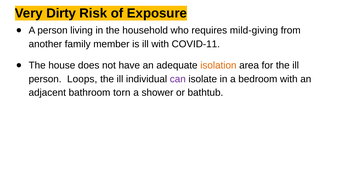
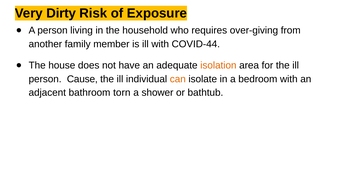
mild-giving: mild-giving -> over-giving
COVID-11: COVID-11 -> COVID-44
Loops: Loops -> Cause
can colour: purple -> orange
